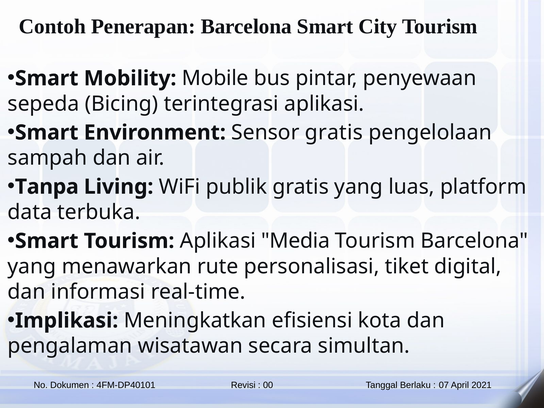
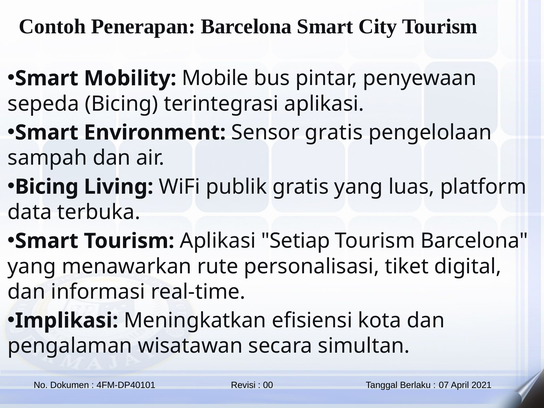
Tanpa at (47, 187): Tanpa -> Bicing
Media: Media -> Setiap
